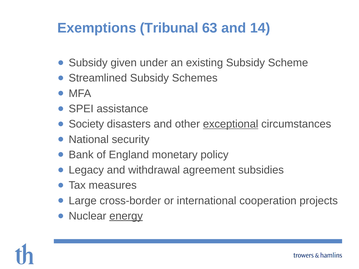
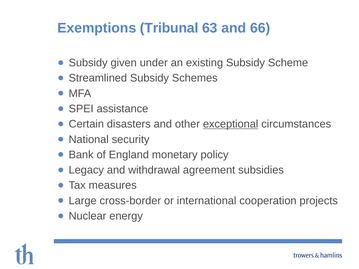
14: 14 -> 66
Society: Society -> Certain
energy underline: present -> none
